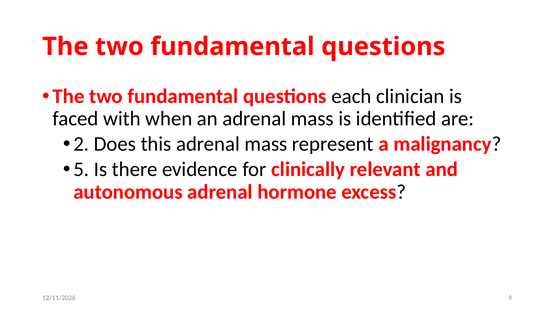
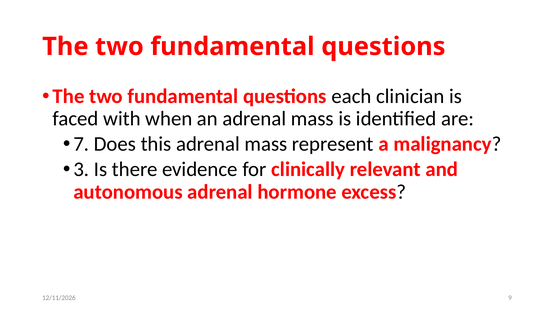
2: 2 -> 7
5: 5 -> 3
